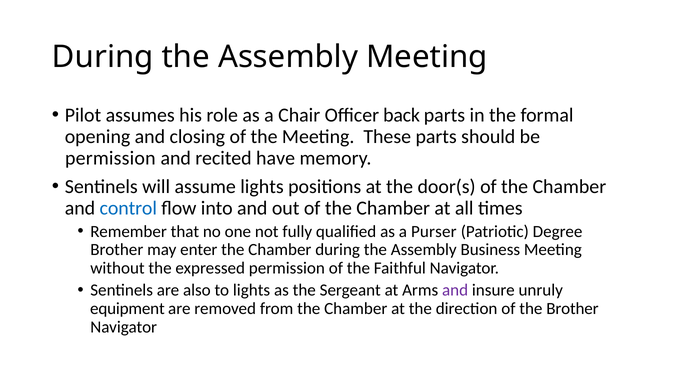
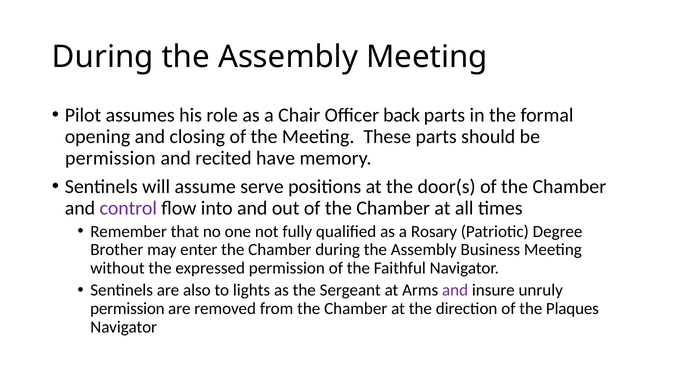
assume lights: lights -> serve
control colour: blue -> purple
Purser: Purser -> Rosary
equipment at (127, 309): equipment -> permission
the Brother: Brother -> Plaques
